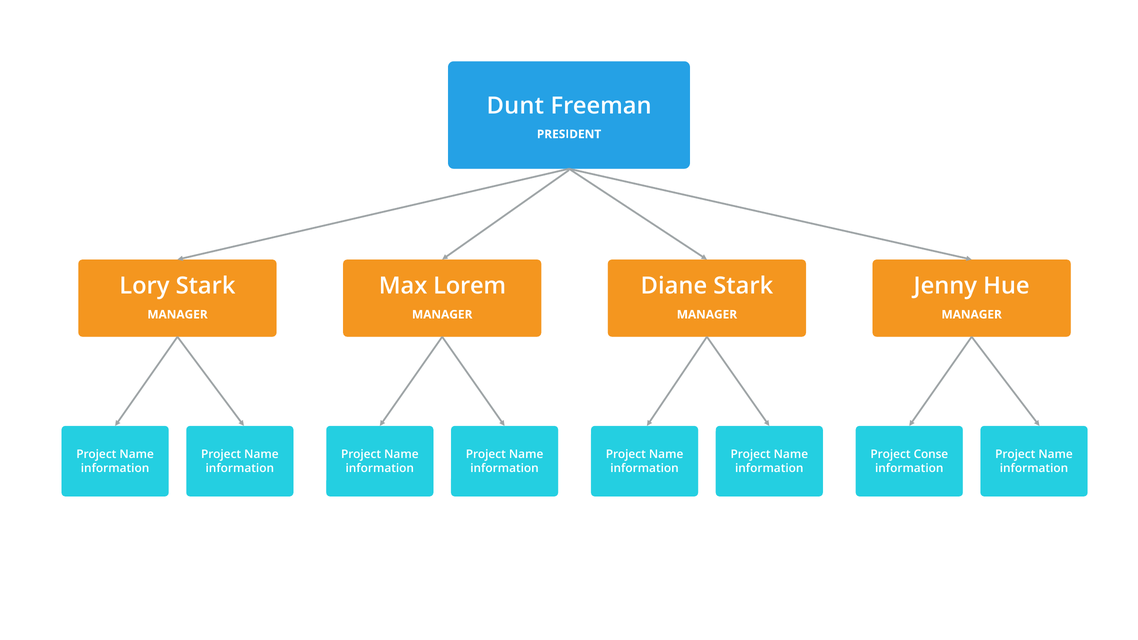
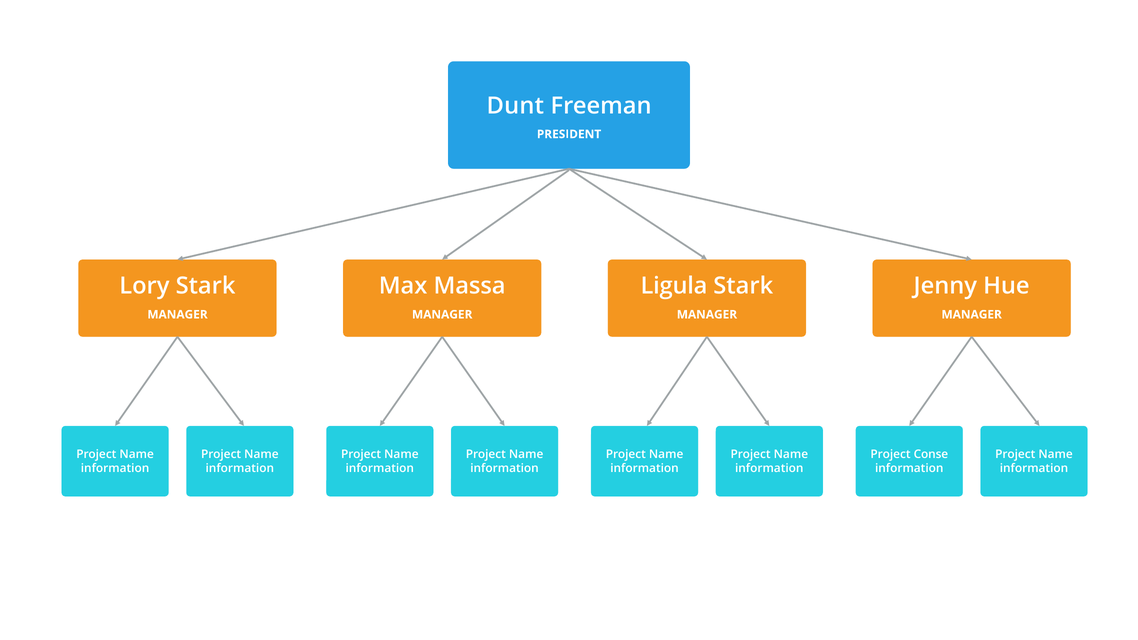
Lorem: Lorem -> Massa
Diane: Diane -> Ligula
